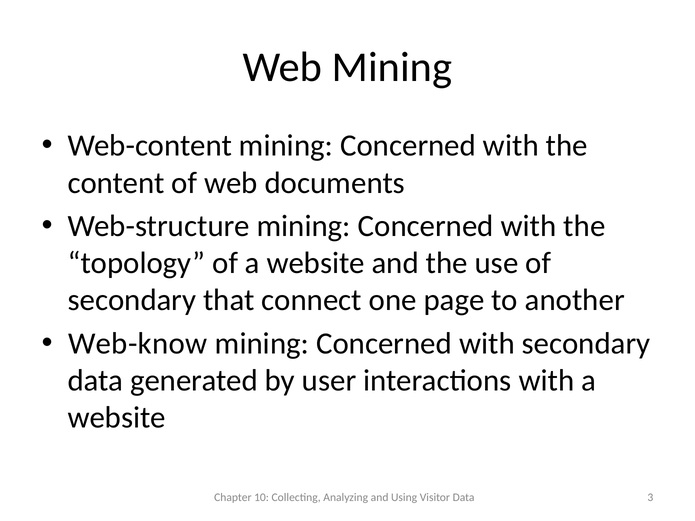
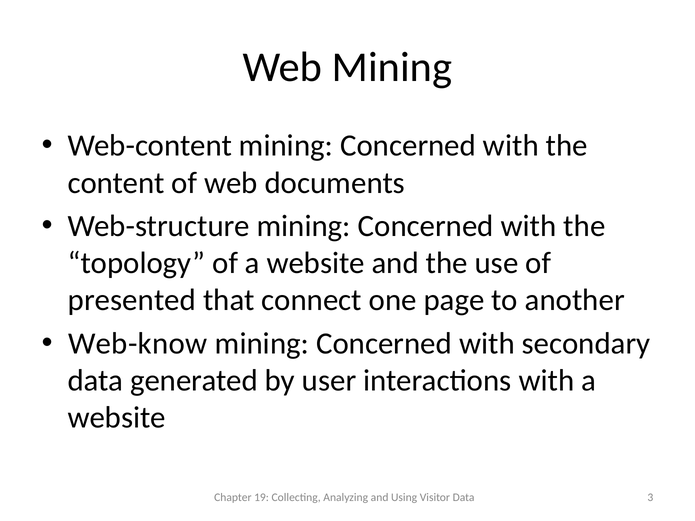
secondary at (132, 300): secondary -> presented
10: 10 -> 19
